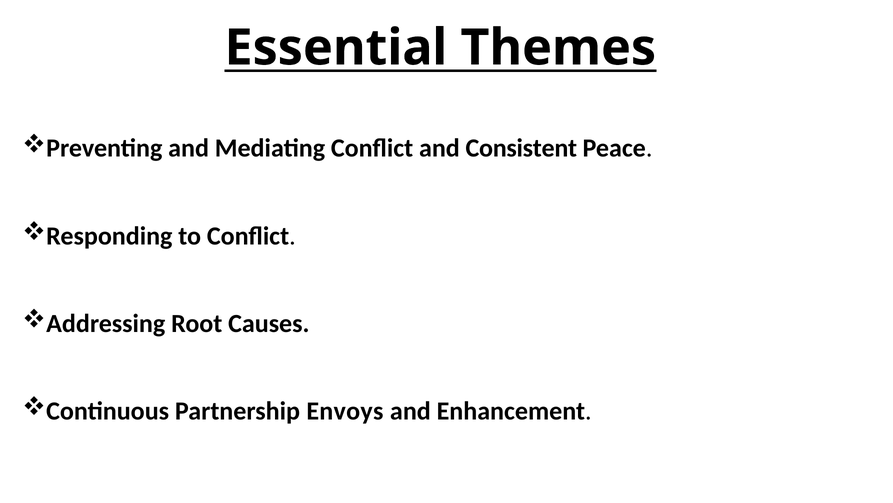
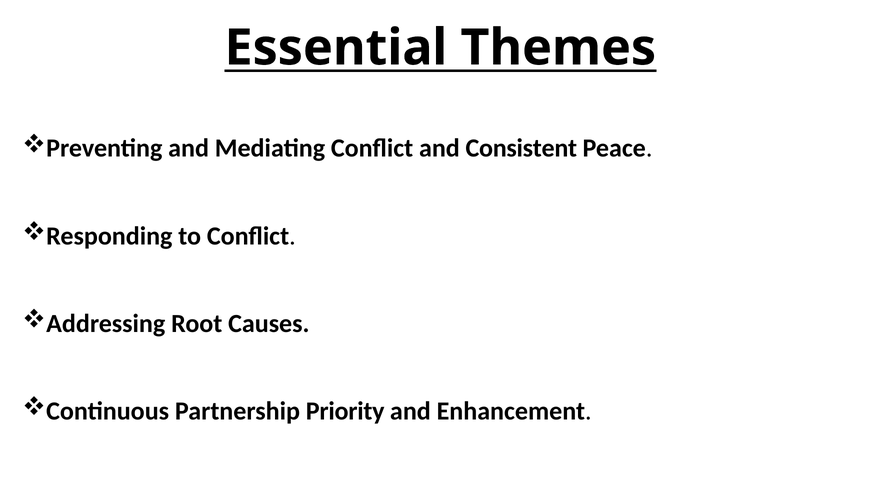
Envoys: Envoys -> Priority
